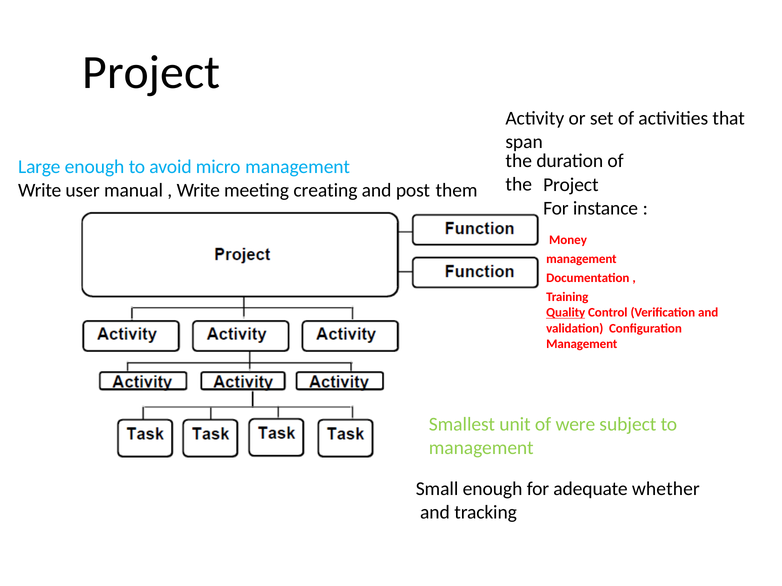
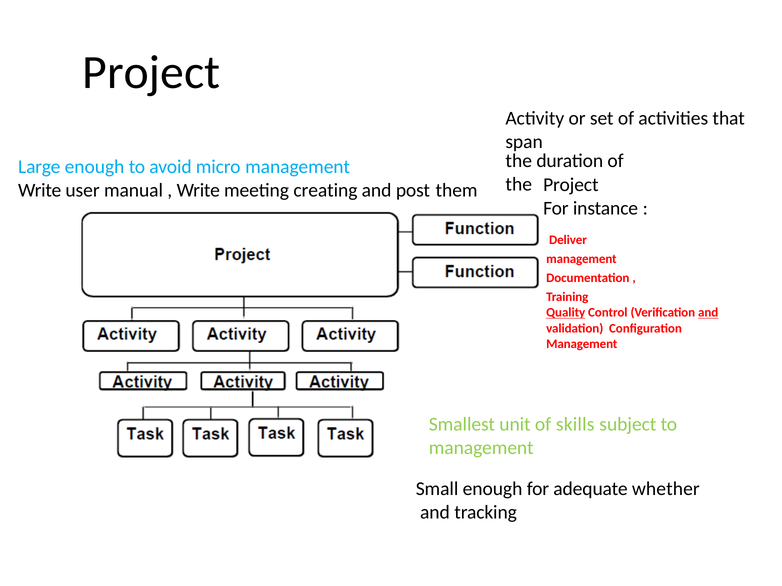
Money: Money -> Deliver
and at (708, 313) underline: none -> present
were: were -> skills
